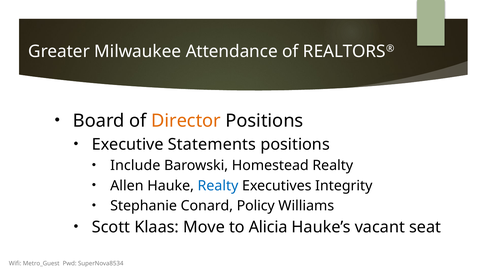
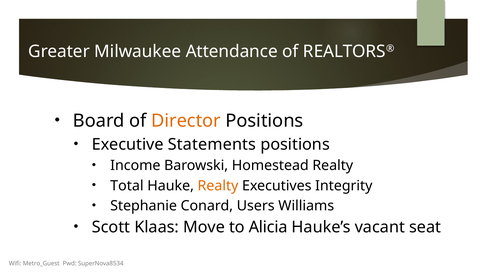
Include: Include -> Income
Allen: Allen -> Total
Realty at (218, 186) colour: blue -> orange
Policy: Policy -> Users
